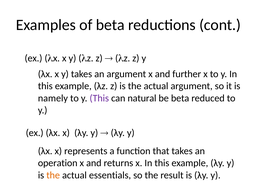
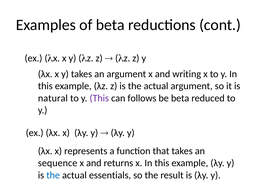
further: further -> writing
namely: namely -> natural
natural: natural -> follows
operation: operation -> sequence
the at (53, 175) colour: orange -> blue
